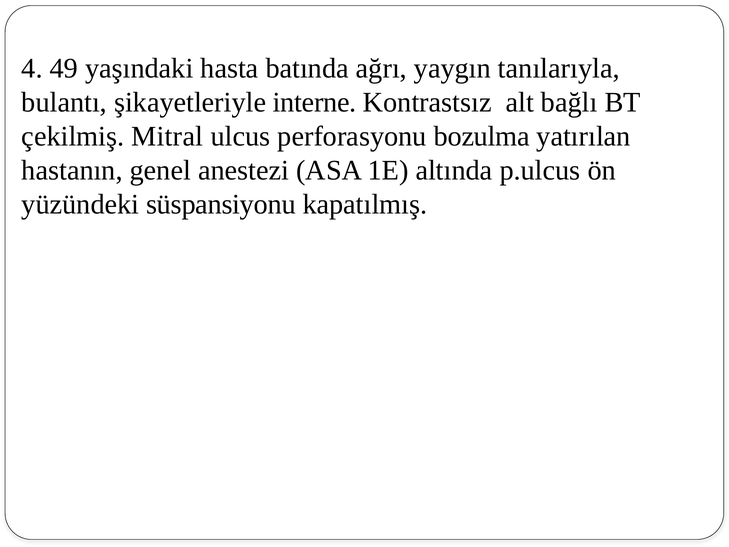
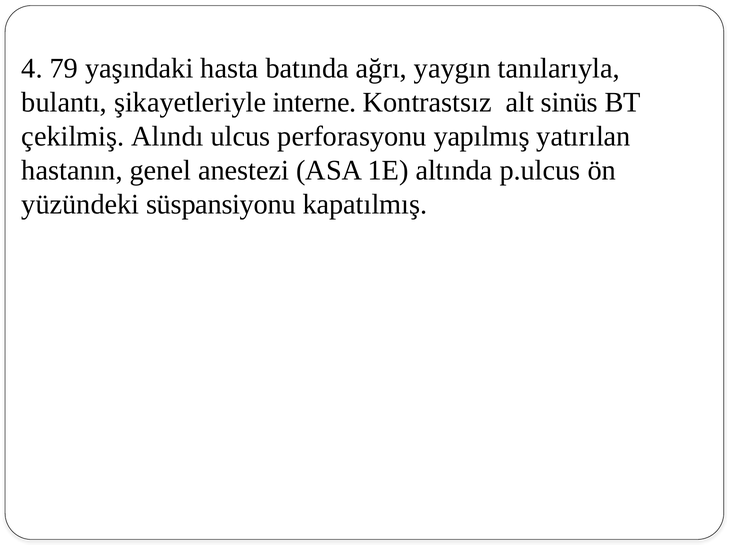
49: 49 -> 79
bağlı: bağlı -> sinüs
Mitral: Mitral -> Alındı
bozulma: bozulma -> yapılmış
